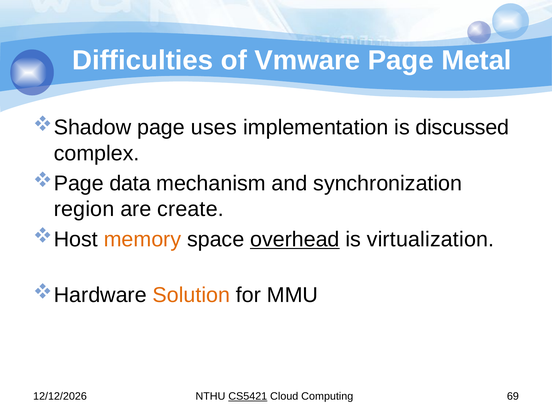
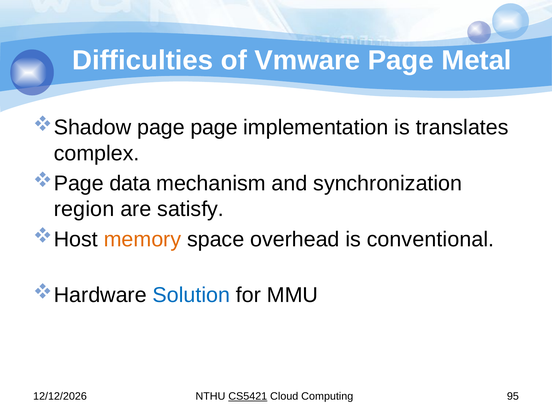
page uses: uses -> page
discussed: discussed -> translates
create: create -> satisfy
overhead underline: present -> none
virtualization: virtualization -> conventional
Solution colour: orange -> blue
69: 69 -> 95
